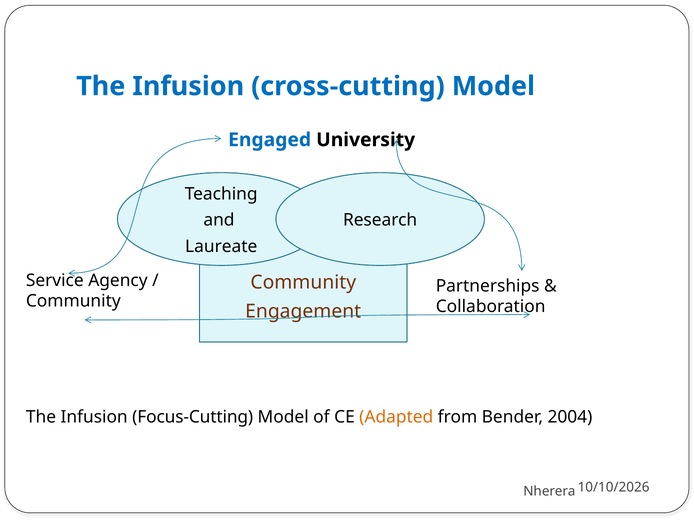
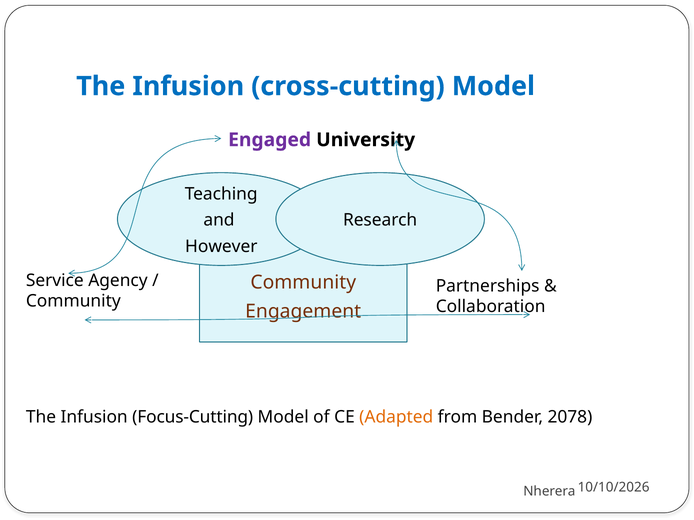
Engaged colour: blue -> purple
Laureate: Laureate -> However
2004: 2004 -> 2078
